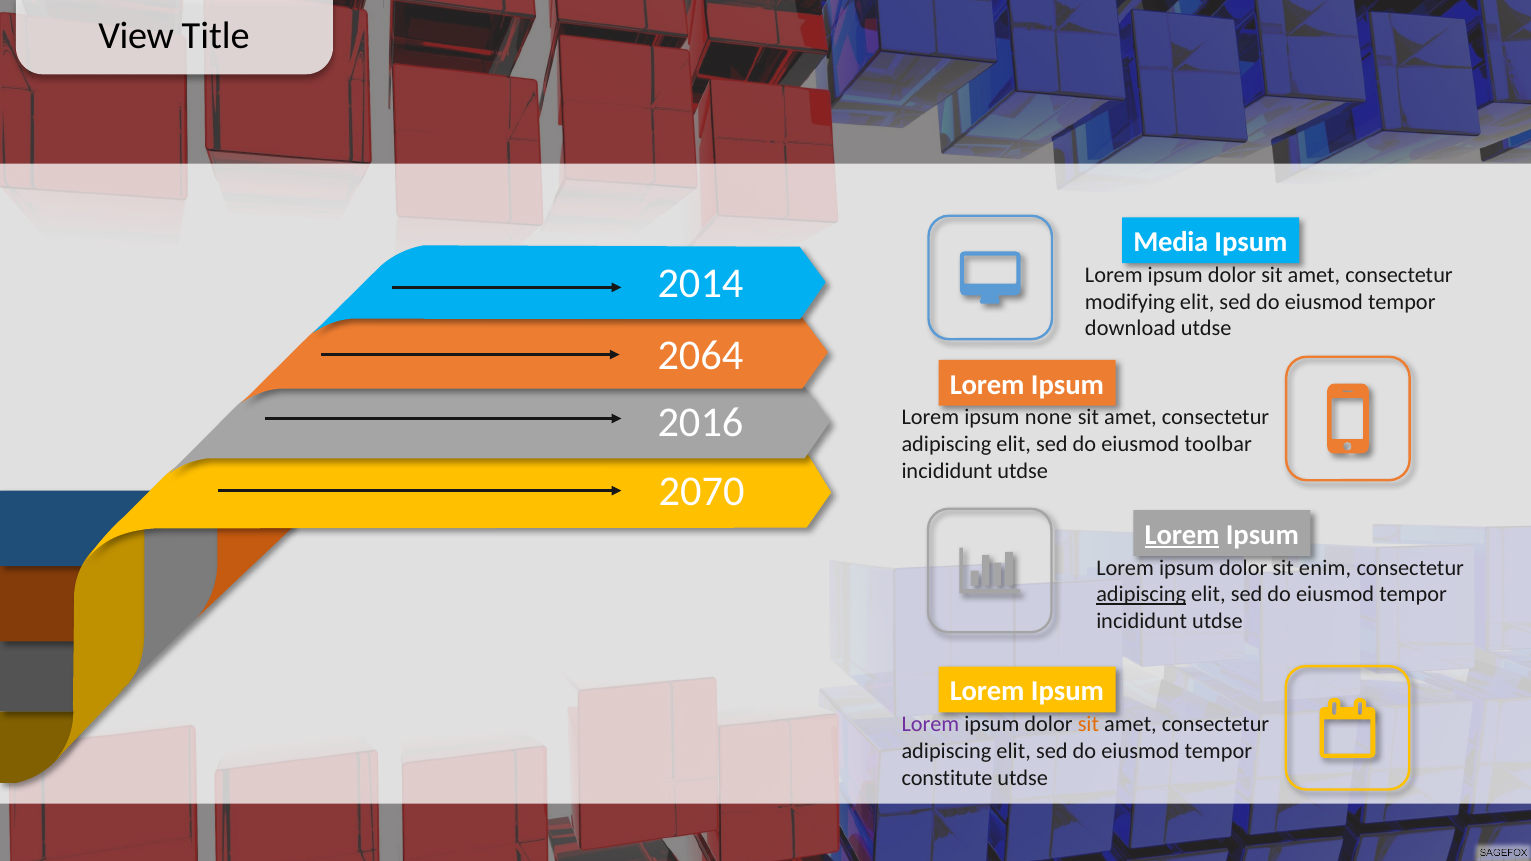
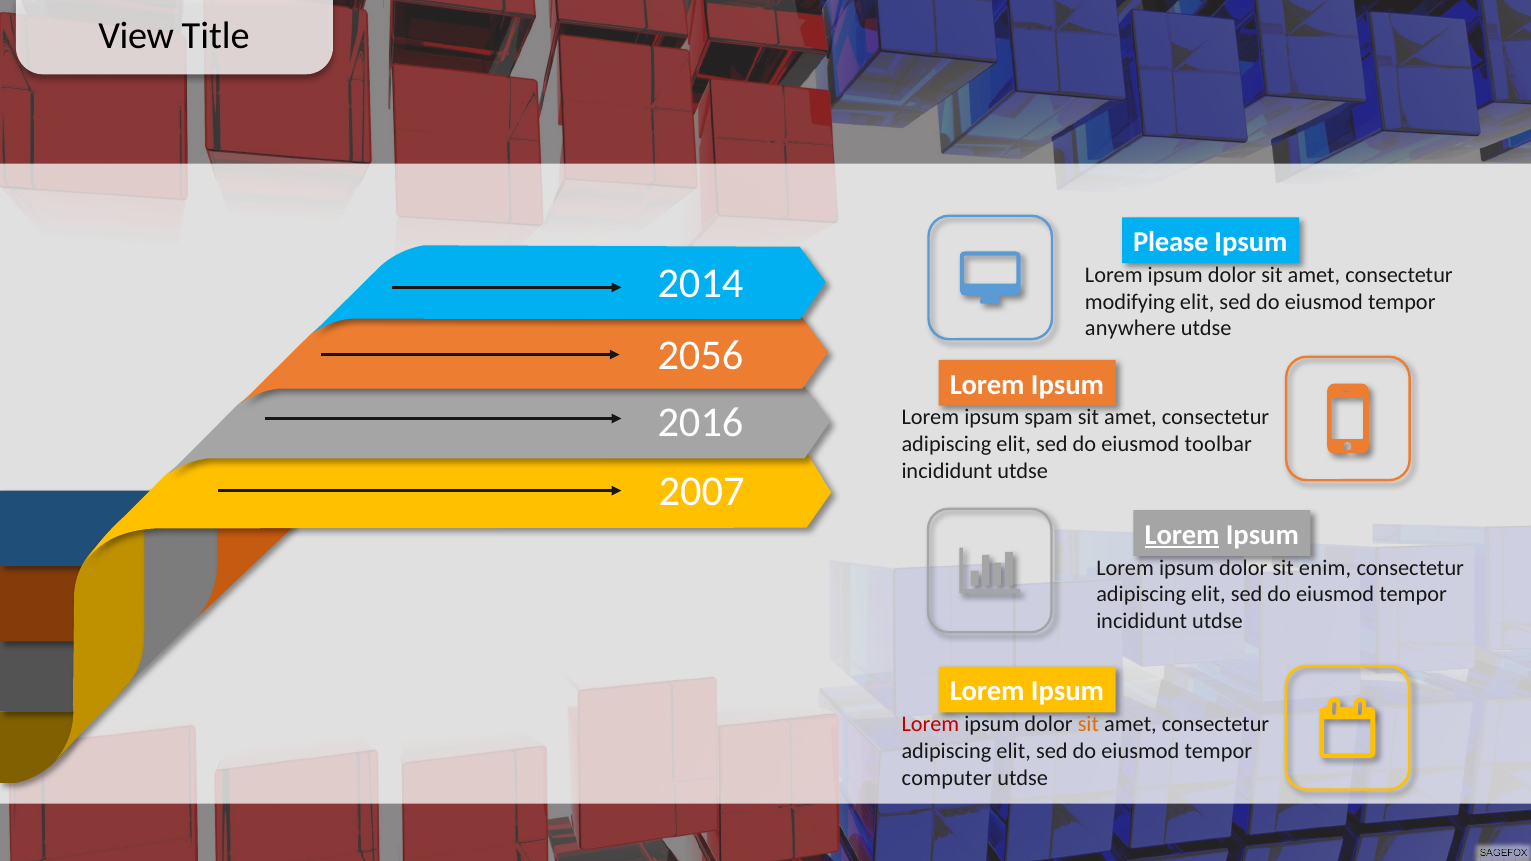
Media: Media -> Please
download: download -> anywhere
2064: 2064 -> 2056
none: none -> spam
2070: 2070 -> 2007
adipiscing at (1141, 595) underline: present -> none
Lorem at (930, 724) colour: purple -> red
constitute: constitute -> computer
